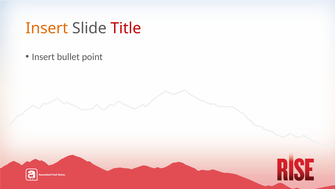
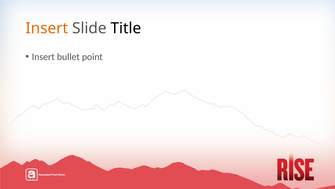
Title colour: red -> black
